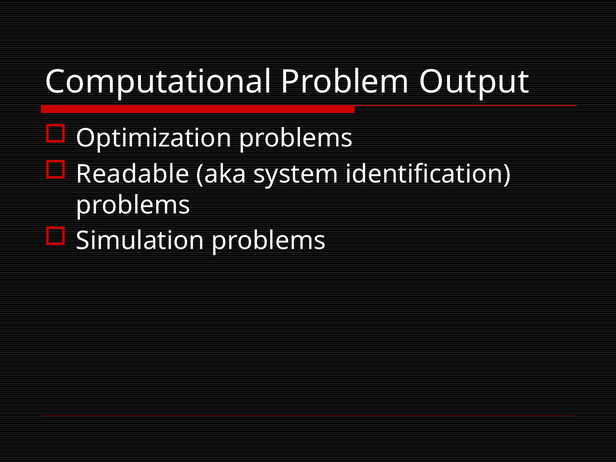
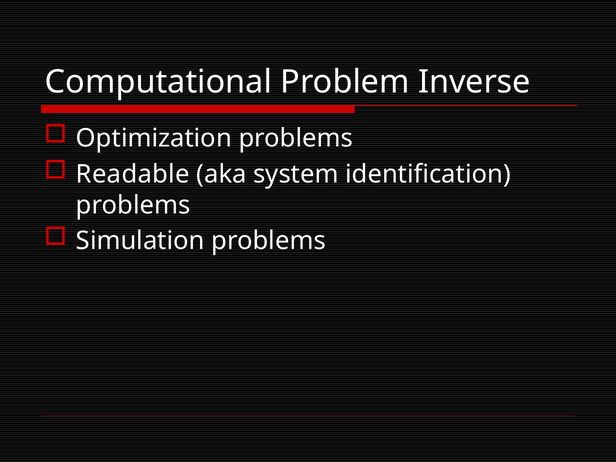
Output: Output -> Inverse
